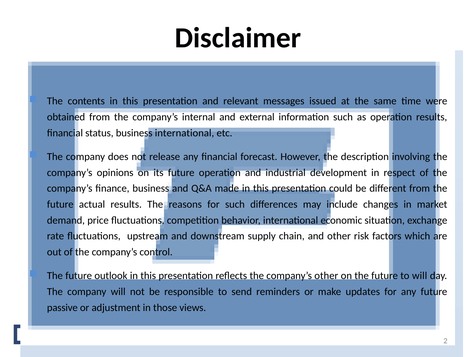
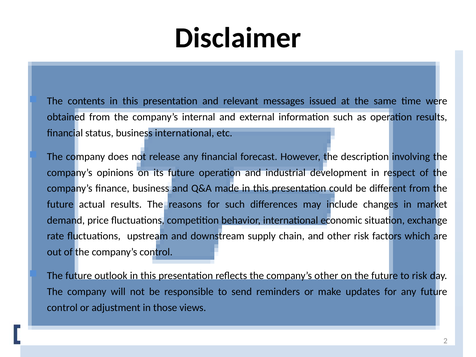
to will: will -> risk
passive at (62, 308): passive -> control
